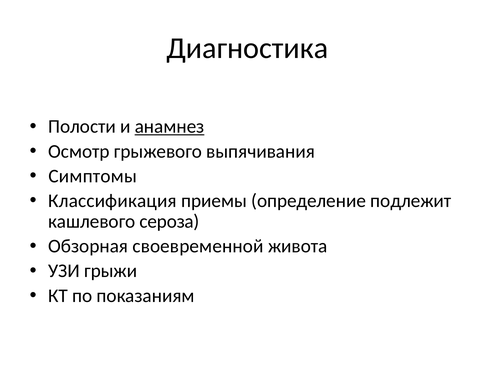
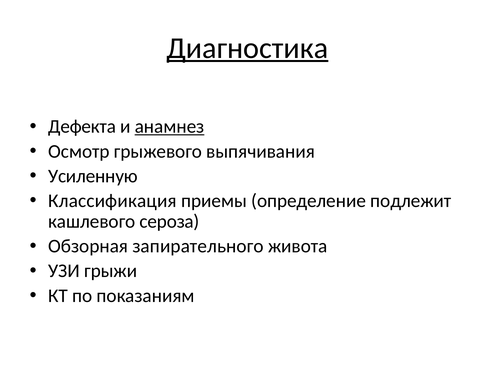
Диагностика underline: none -> present
Полости: Полости -> Дефекта
Симптомы: Симптомы -> Усиленную
своевременной: своевременной -> запирательного
